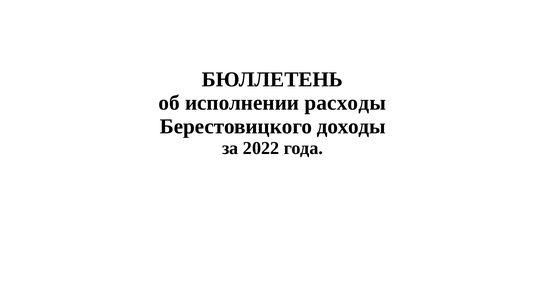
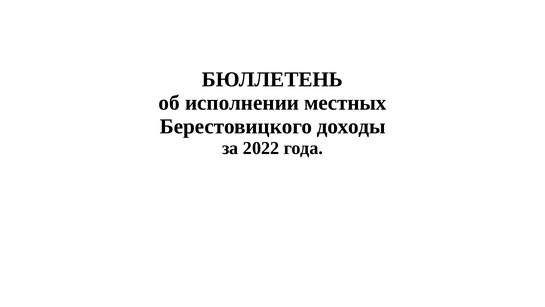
расходы: расходы -> местных
